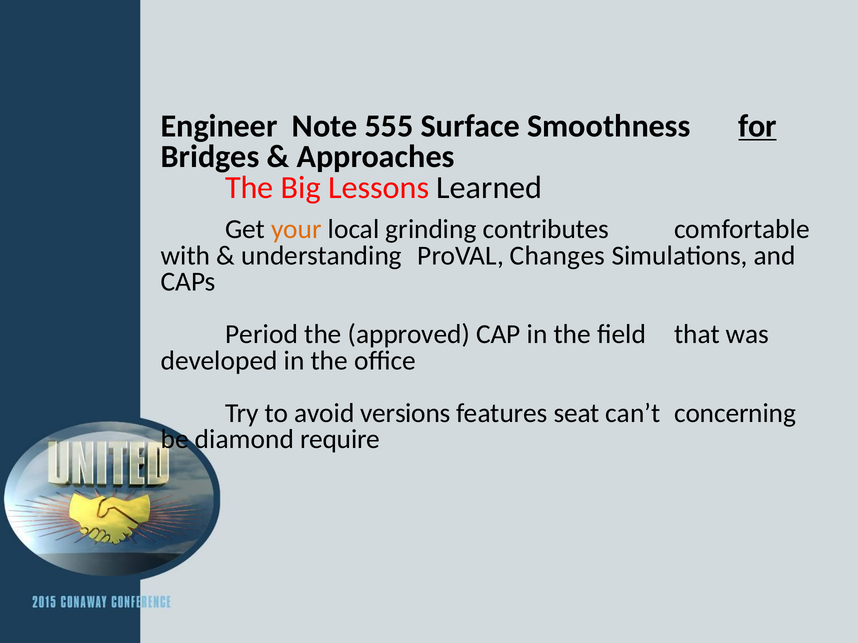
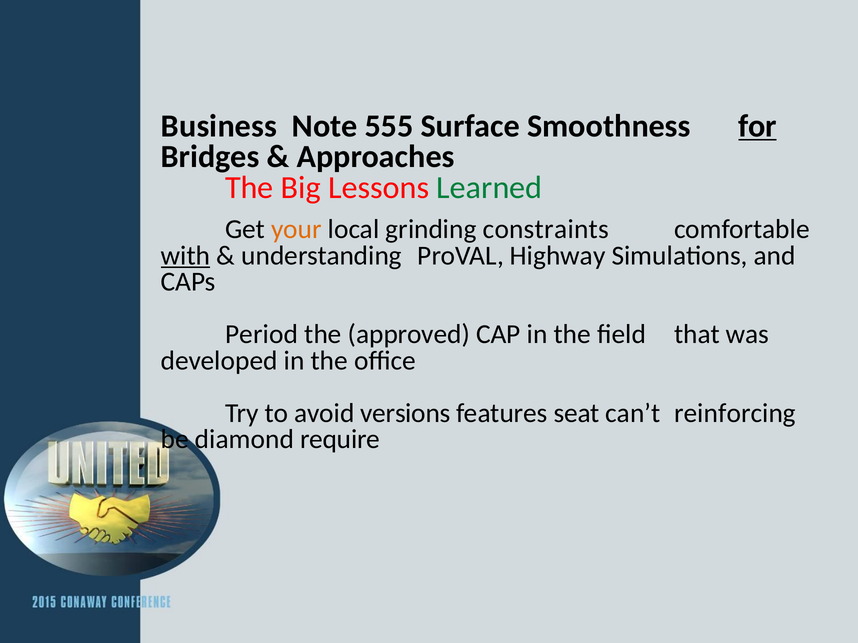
Engineer: Engineer -> Business
Learned colour: black -> green
contributes: contributes -> constraints
with underline: none -> present
Changes: Changes -> Highway
concerning: concerning -> reinforcing
